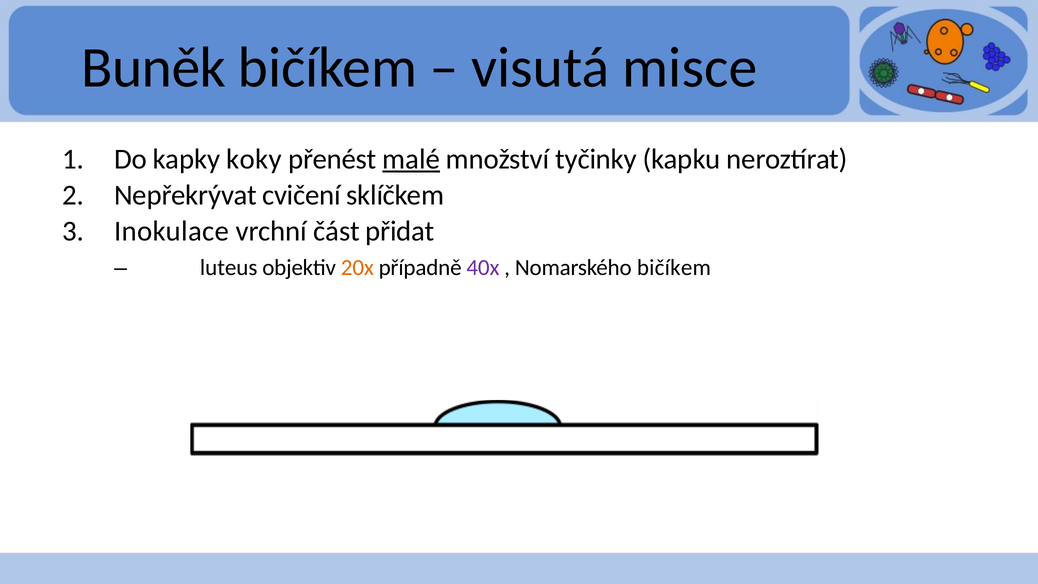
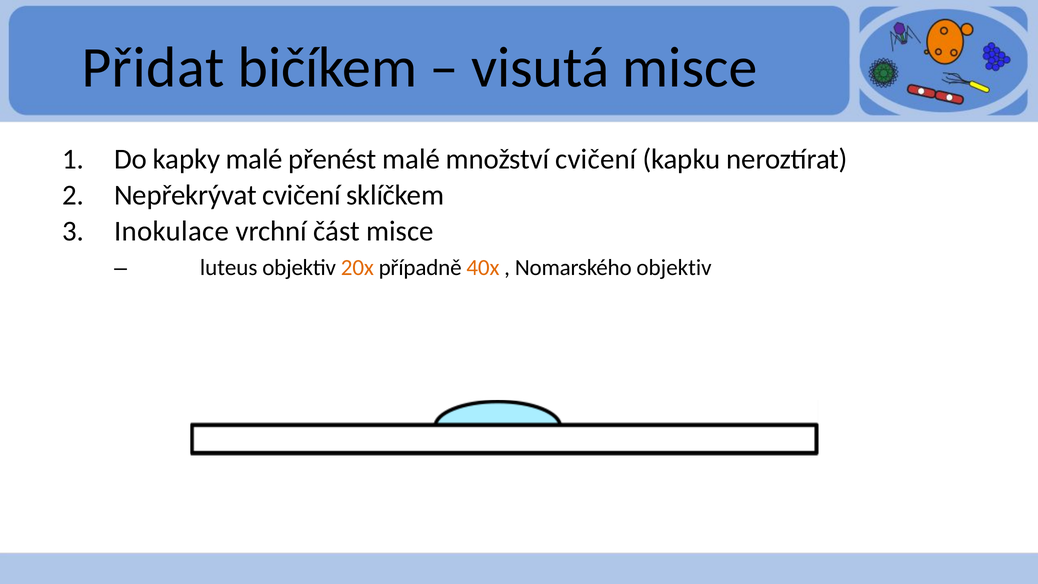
Buněk: Buněk -> Přidat
kapky koky: koky -> malé
malé at (411, 159) underline: present -> none
množství tyčinky: tyčinky -> cvičení
část přidat: přidat -> misce
40x colour: purple -> orange
Nomarského bičíkem: bičíkem -> objektiv
